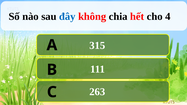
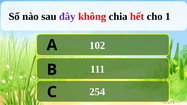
đây colour: blue -> purple
4: 4 -> 1
315: 315 -> 102
263: 263 -> 254
